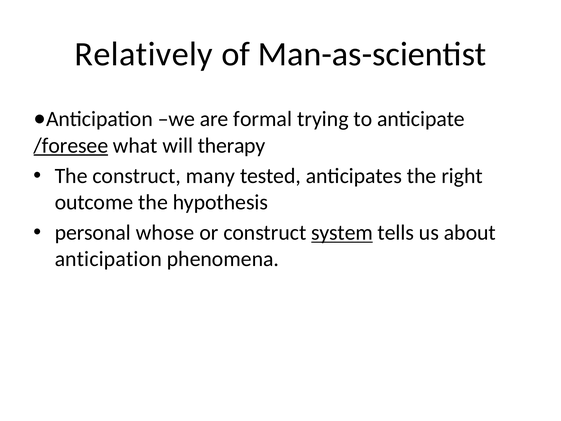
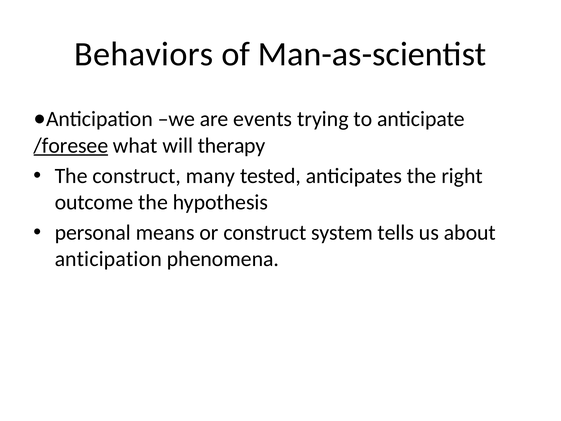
Relatively: Relatively -> Behaviors
formal: formal -> events
whose: whose -> means
system underline: present -> none
